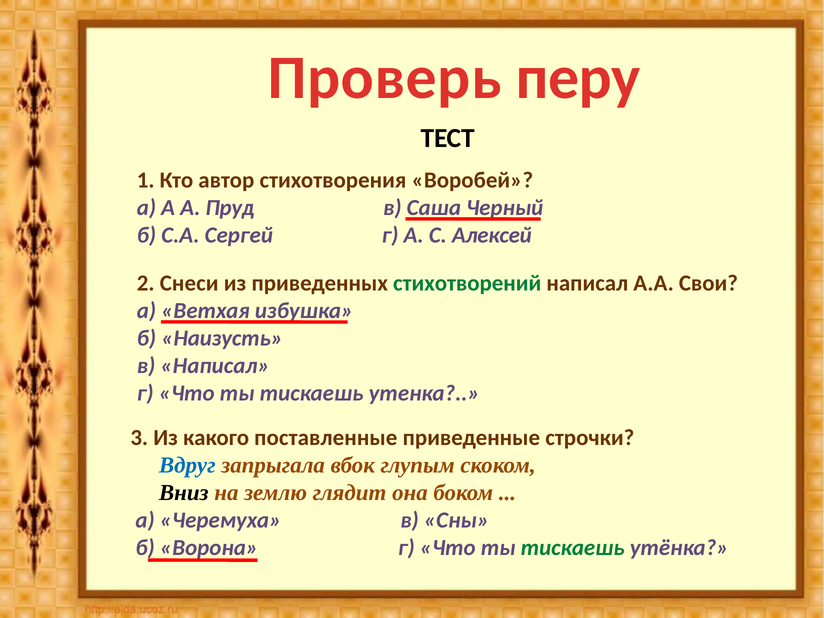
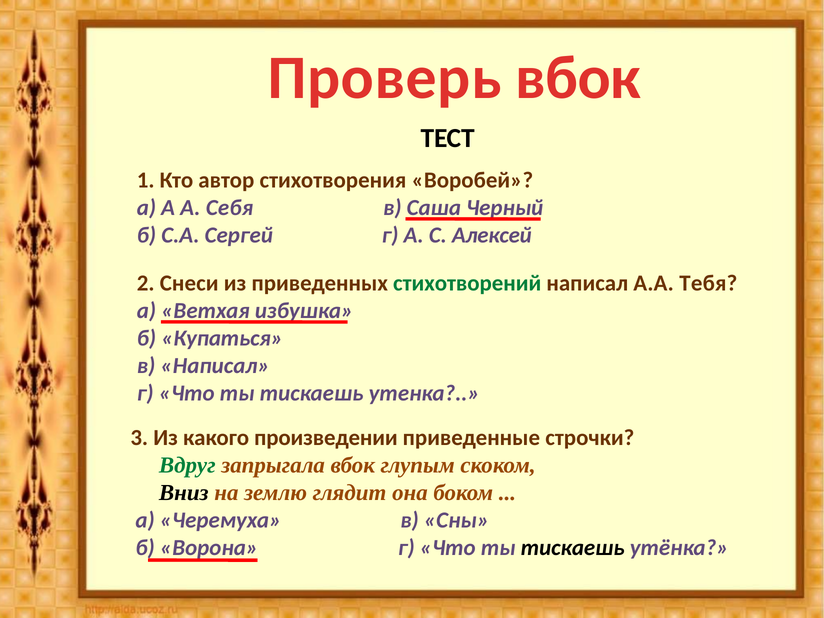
Проверь перу: перу -> вбок
Пруд: Пруд -> Себя
Свои: Свои -> Тебя
Наизусть: Наизусть -> Купаться
поставленные: поставленные -> произведении
Вдруг colour: blue -> green
тискаешь at (573, 548) colour: green -> black
